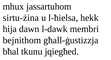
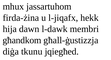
sirtu-żina: sirtu-żina -> firda-żina
l-ħielsa: l-ħielsa -> l-jiqafx
bejnithom: bejnithom -> għandkom
bħal: bħal -> diġa
